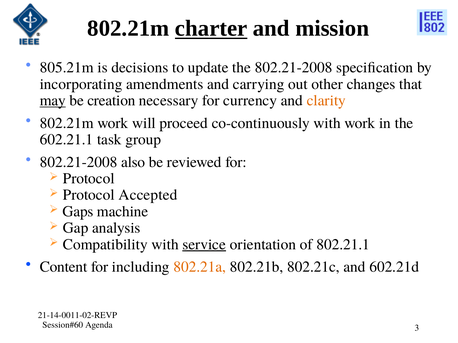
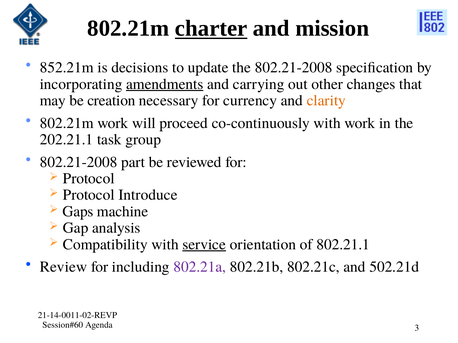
805.21m: 805.21m -> 852.21m
amendments underline: none -> present
may underline: present -> none
602.21.1: 602.21.1 -> 202.21.1
also: also -> part
Accepted: Accepted -> Introduce
Content: Content -> Review
802.21a colour: orange -> purple
602.21d: 602.21d -> 502.21d
